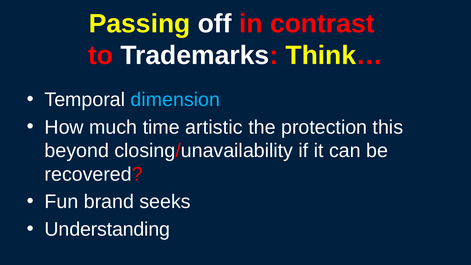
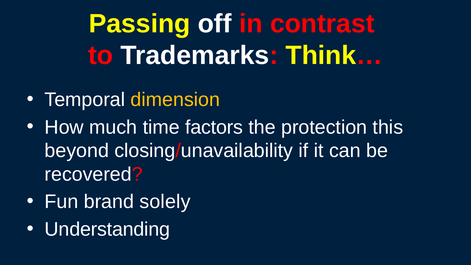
dimension colour: light blue -> yellow
artistic: artistic -> factors
seeks: seeks -> solely
